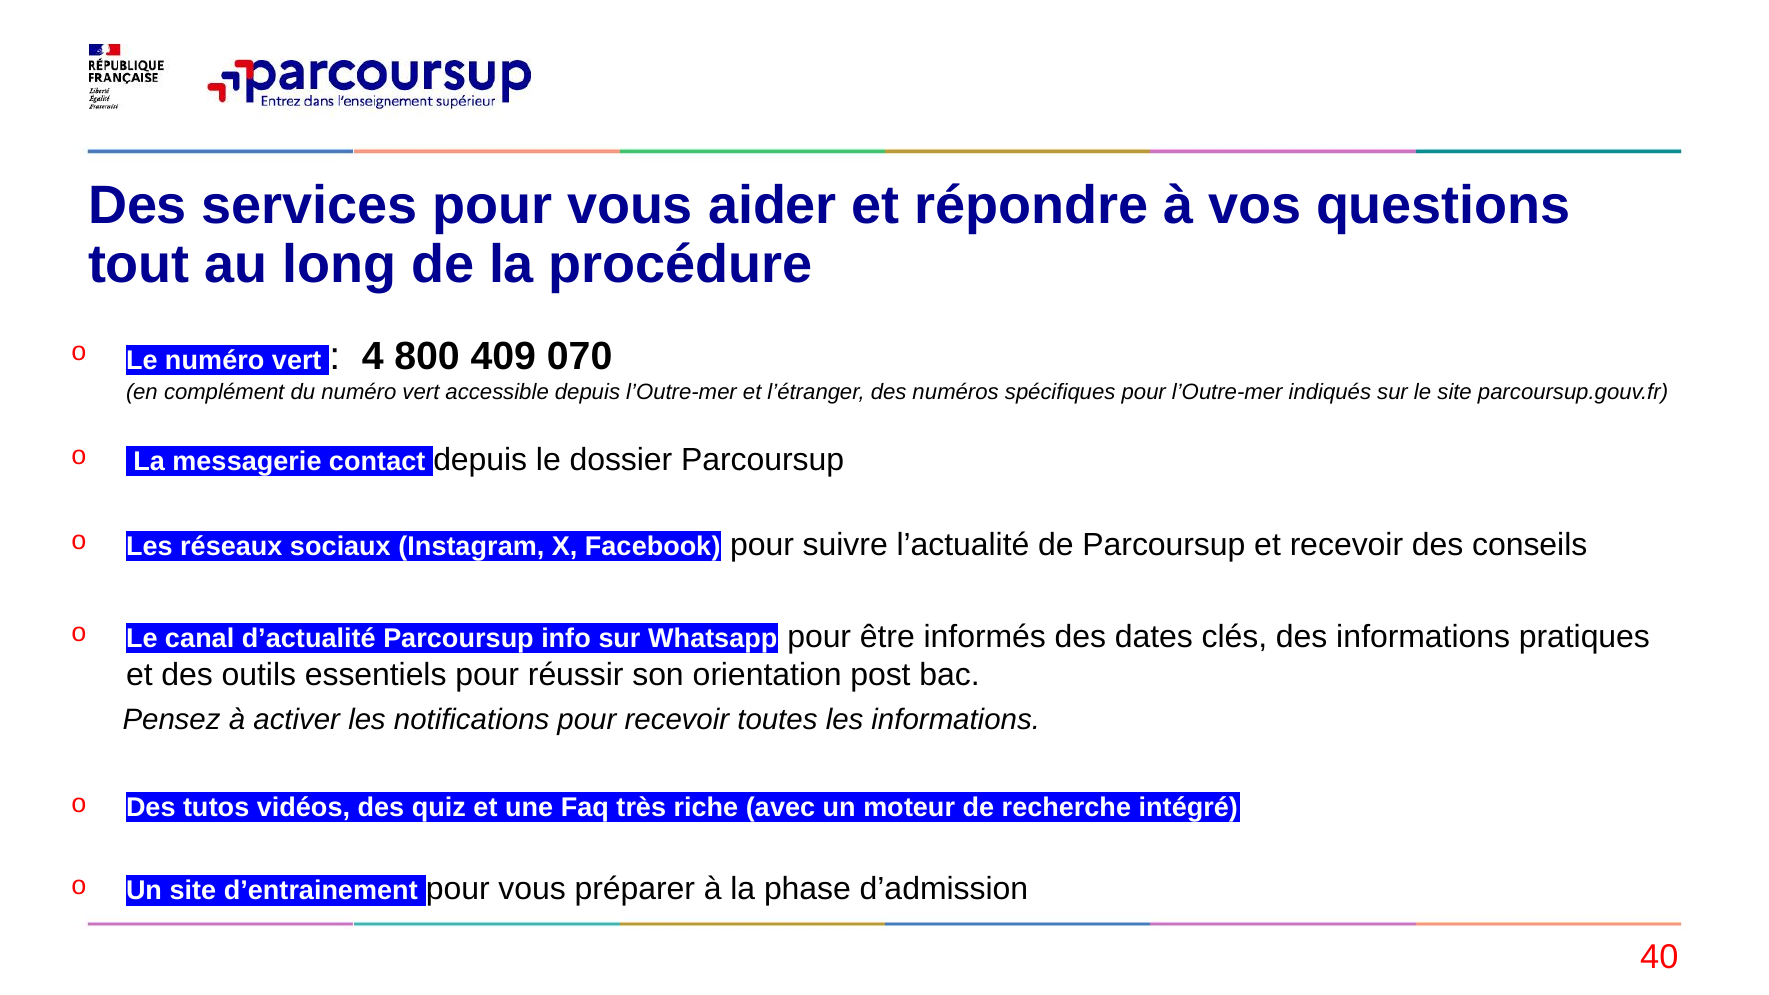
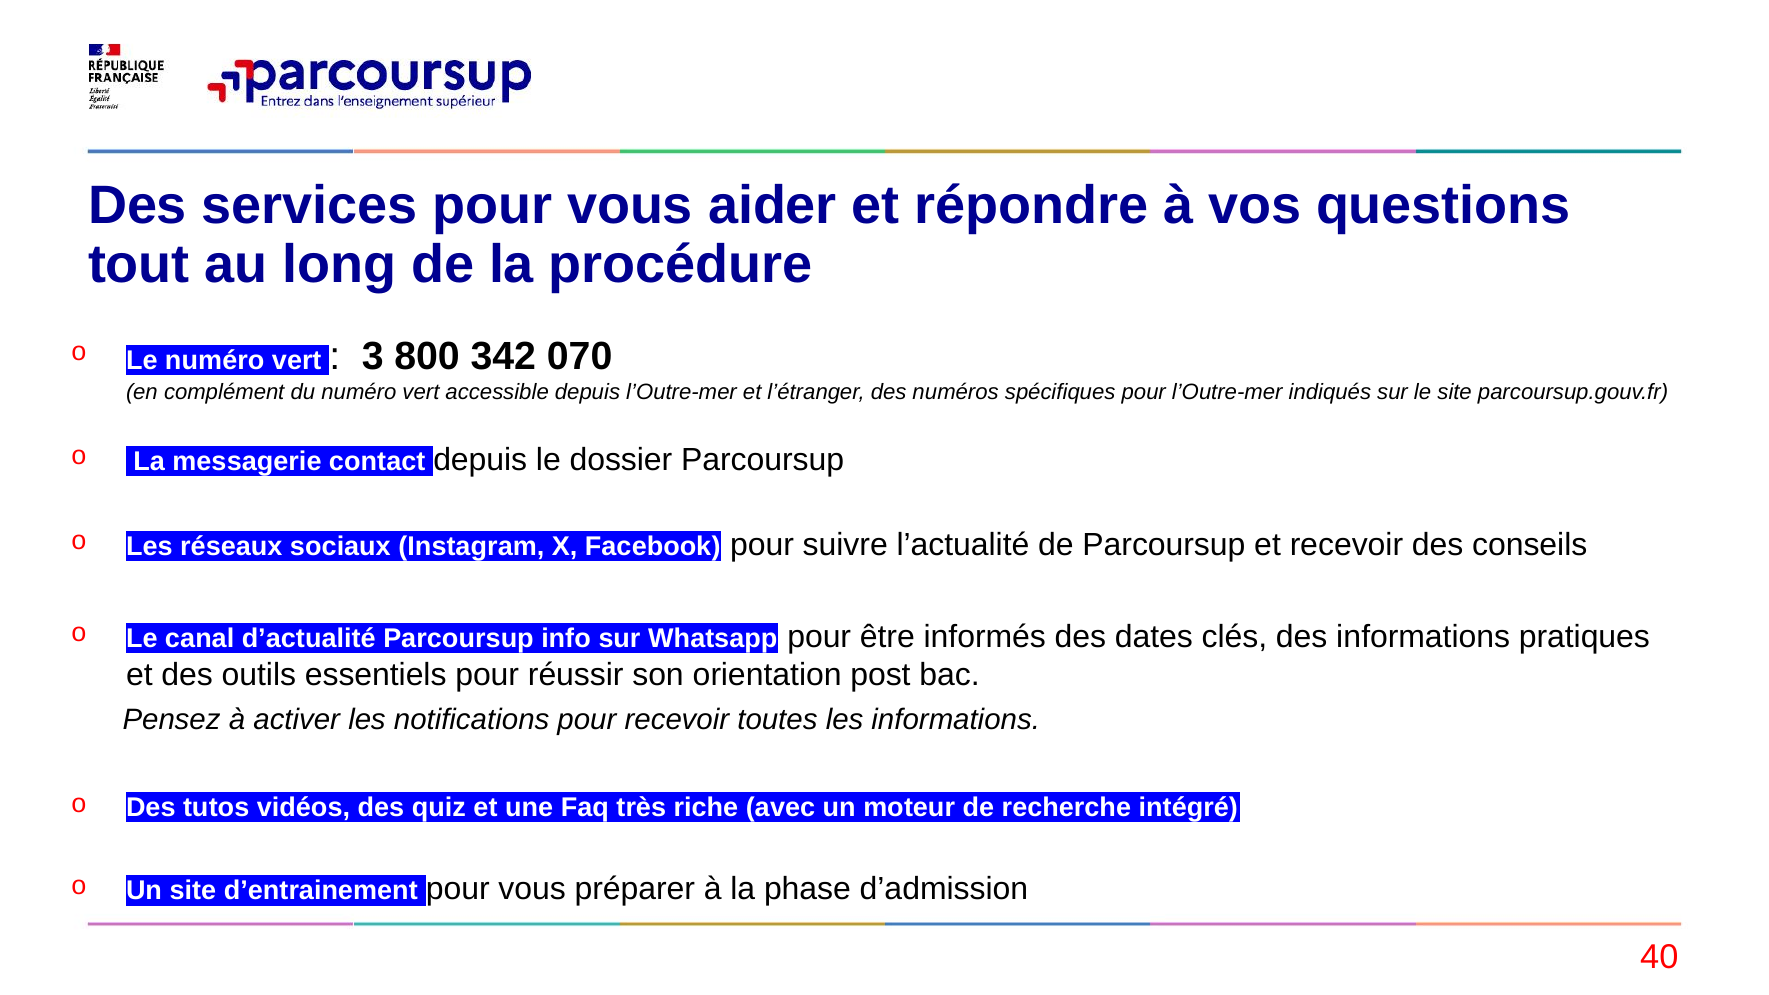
4: 4 -> 3
409: 409 -> 342
